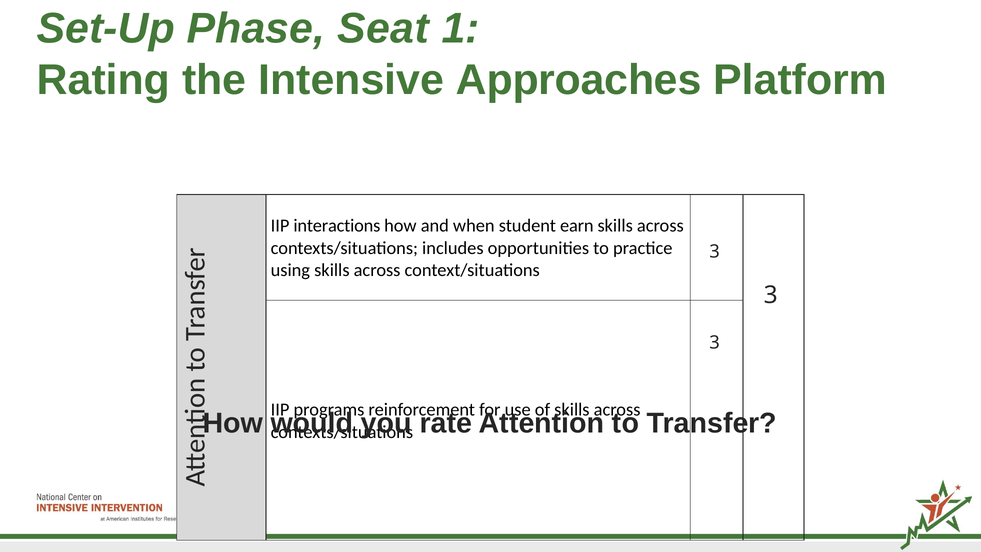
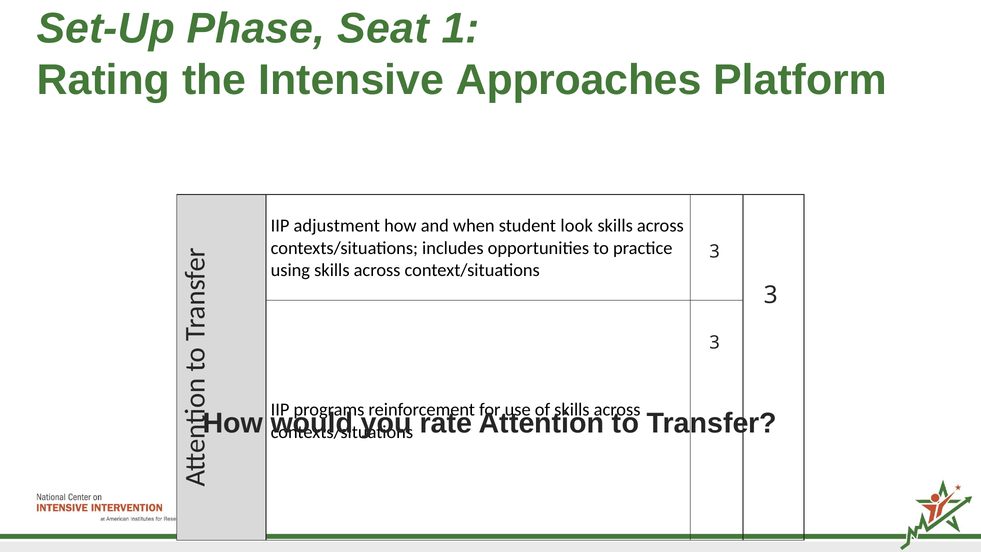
interactions: interactions -> adjustment
earn: earn -> look
